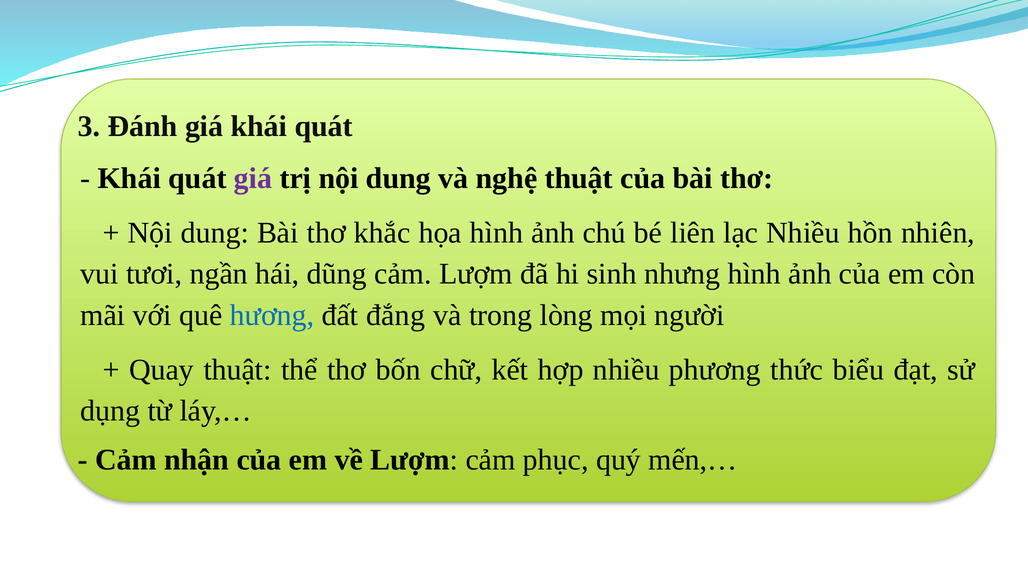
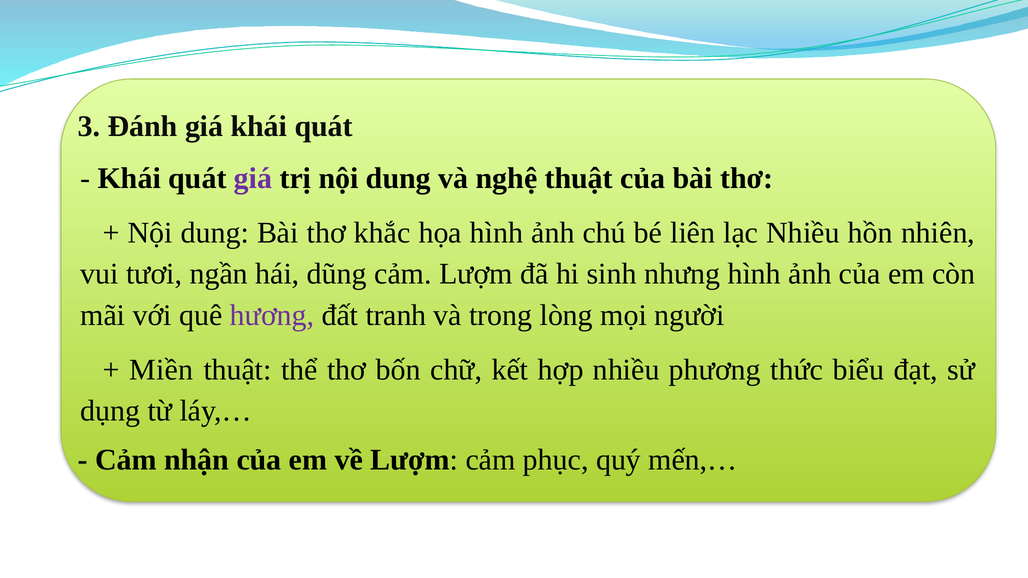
hương colour: blue -> purple
đắng: đắng -> tranh
Quay: Quay -> Miền
